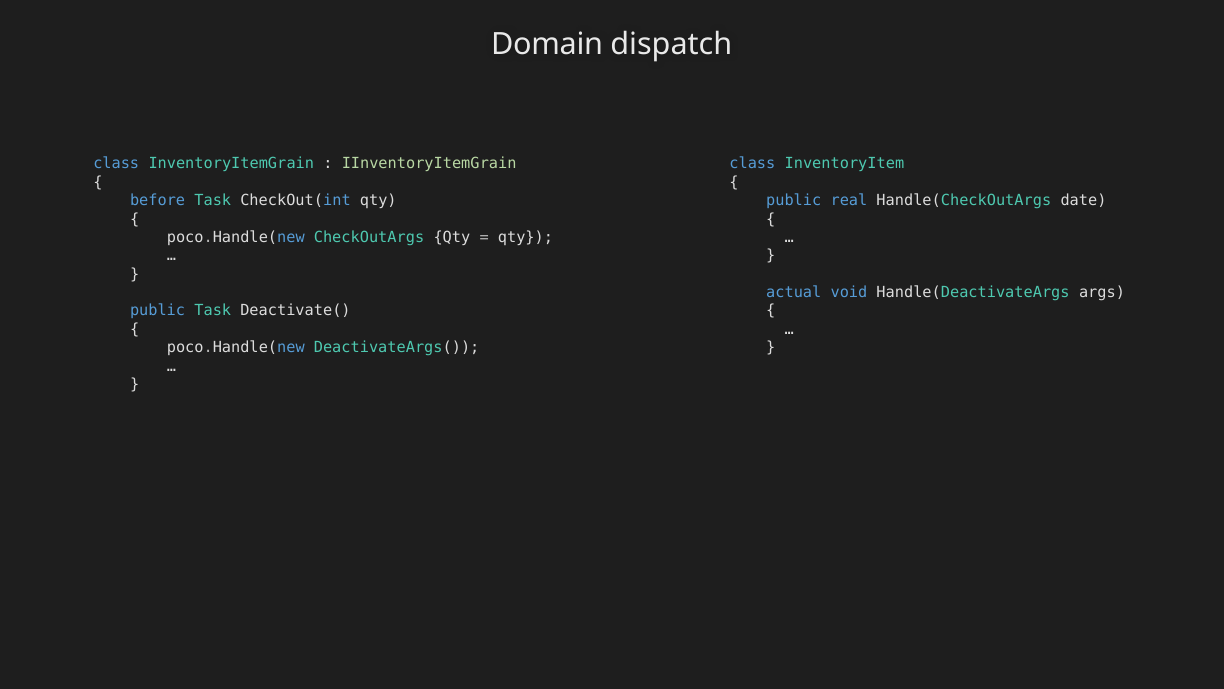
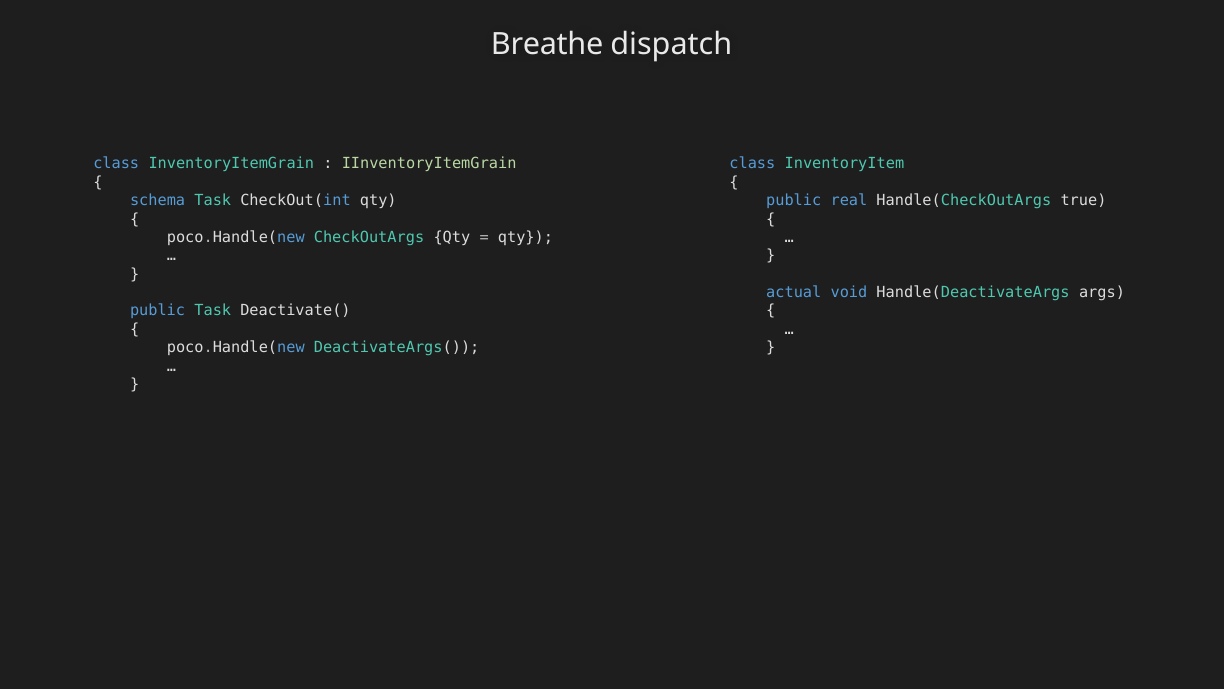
Domain: Domain -> Breathe
before: before -> schema
date: date -> true
